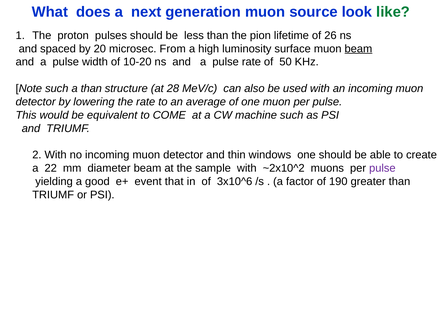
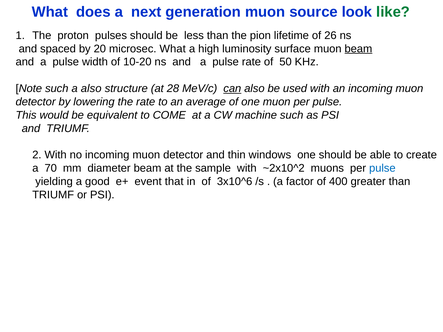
microsec From: From -> What
a than: than -> also
can underline: none -> present
22: 22 -> 70
pulse at (382, 168) colour: purple -> blue
190: 190 -> 400
